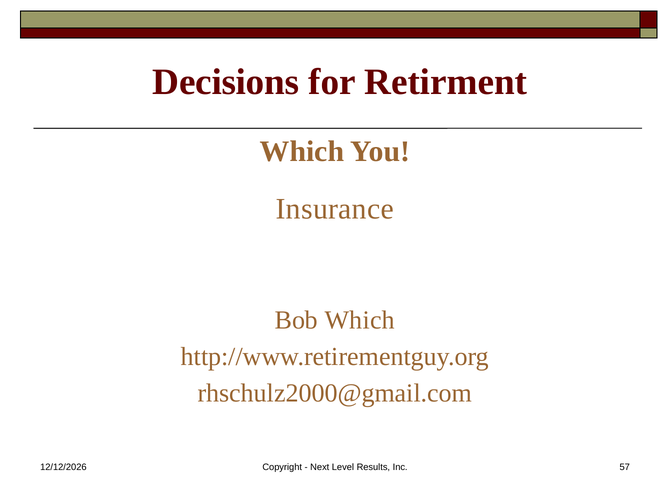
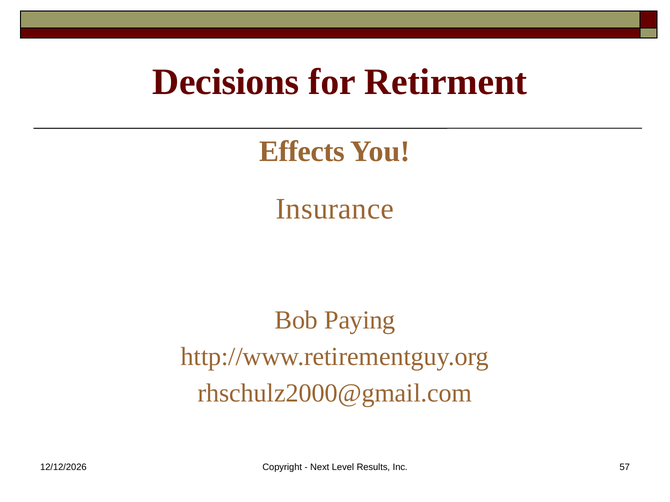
Which at (302, 152): Which -> Effects
Bob Which: Which -> Paying
